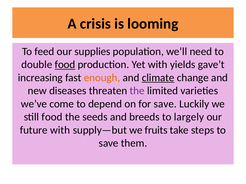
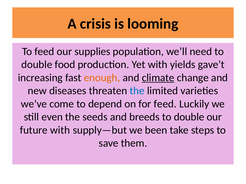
food at (65, 65) underline: present -> none
the at (137, 91) colour: purple -> blue
for save: save -> feed
still food: food -> even
breeds to largely: largely -> double
fruits: fruits -> been
